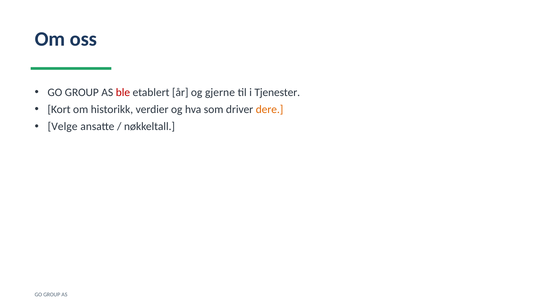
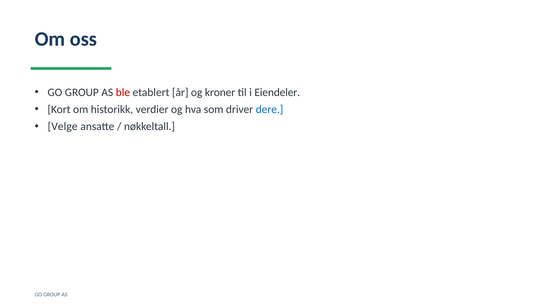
gjerne: gjerne -> kroner
Tjenester: Tjenester -> Eiendeler
dere colour: orange -> blue
